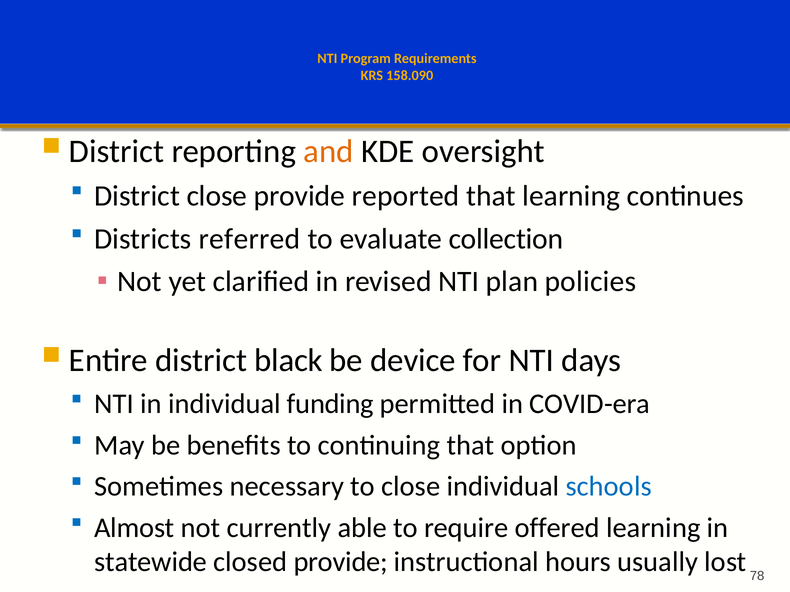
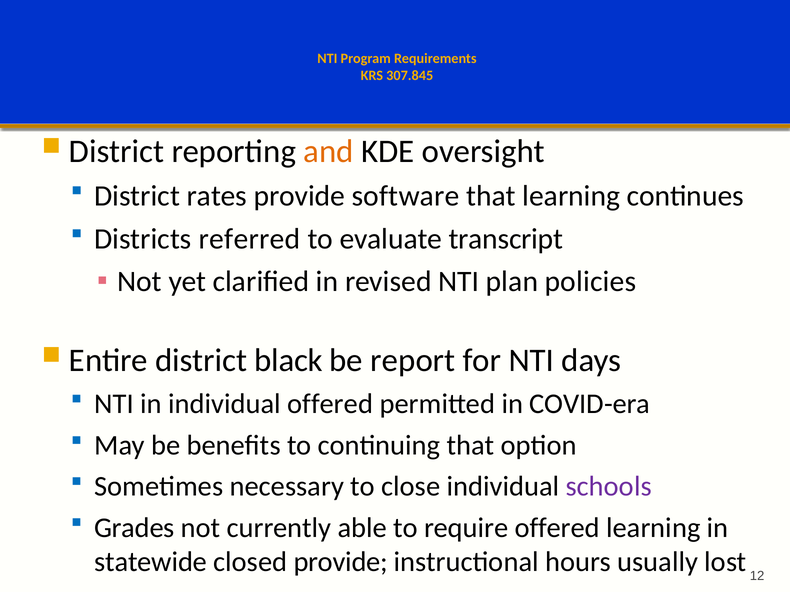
158.090: 158.090 -> 307.845
District close: close -> rates
reported: reported -> software
collection: collection -> transcript
device: device -> report
individual funding: funding -> offered
schools colour: blue -> purple
Almost: Almost -> Grades
78: 78 -> 12
